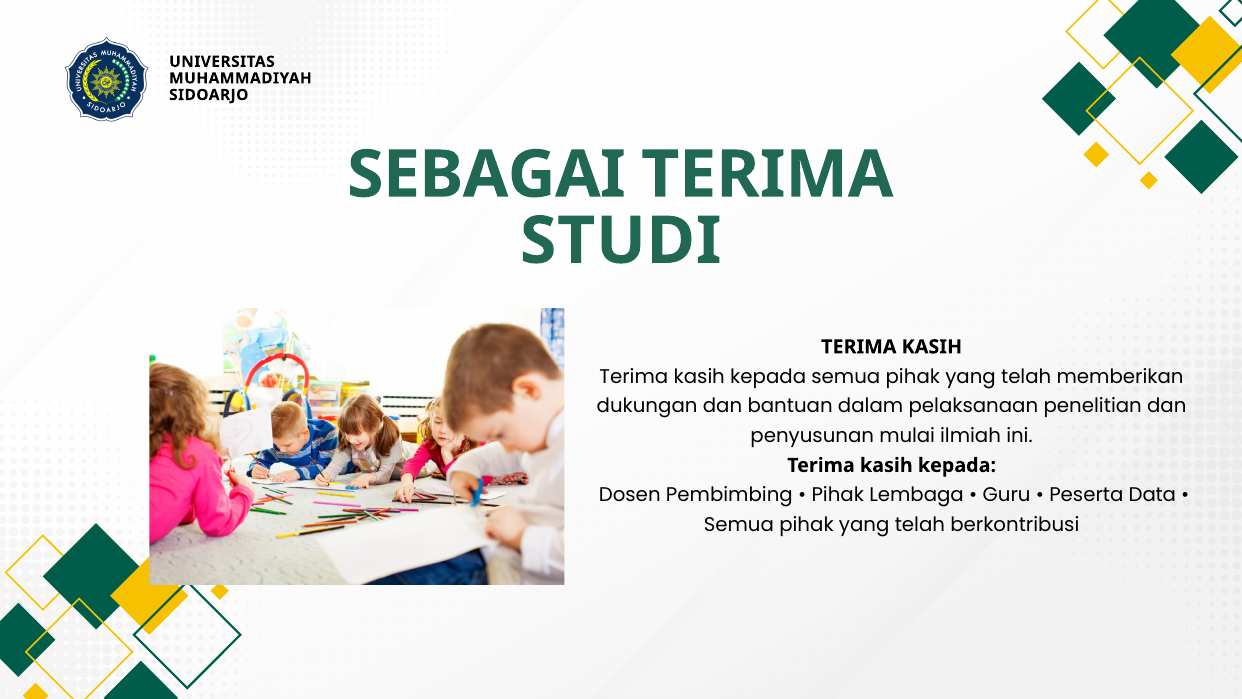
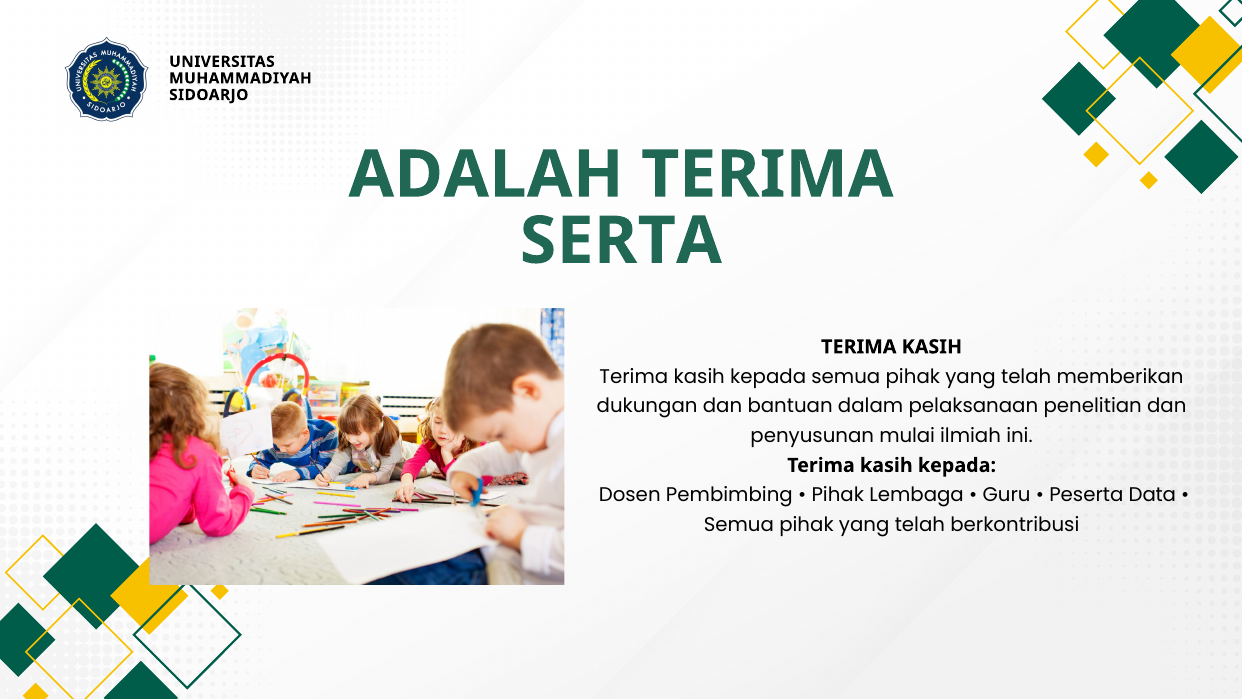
SEBAGAI: SEBAGAI -> ADALAH
STUDI: STUDI -> SERTA
